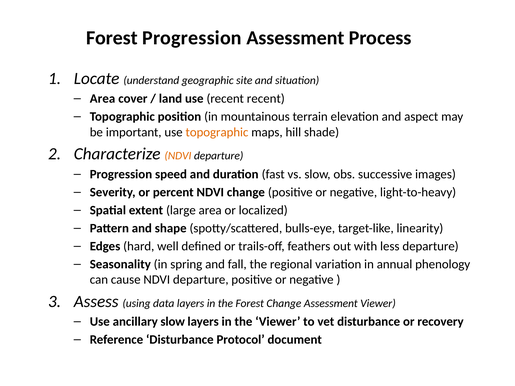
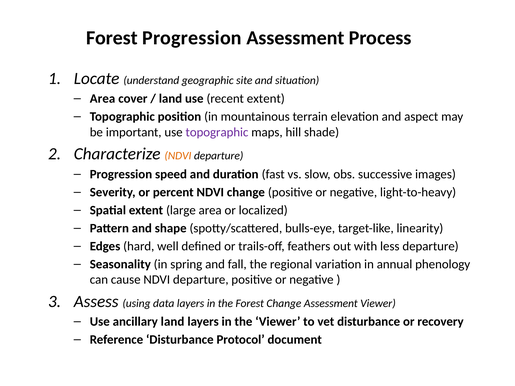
recent recent: recent -> extent
topographic at (217, 132) colour: orange -> purple
ancillary slow: slow -> land
